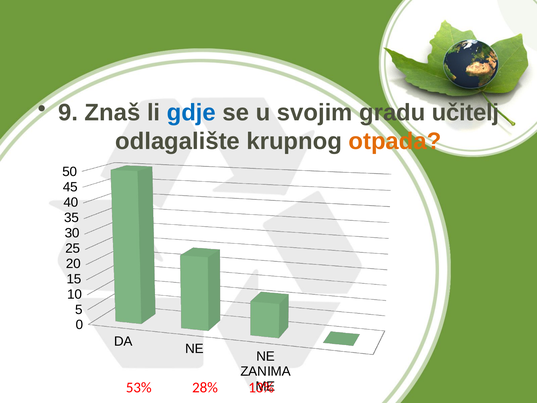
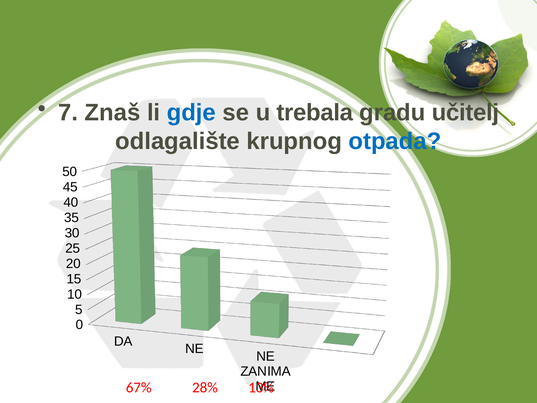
9: 9 -> 7
svojim: svojim -> trebala
otpada colour: orange -> blue
53%: 53% -> 67%
